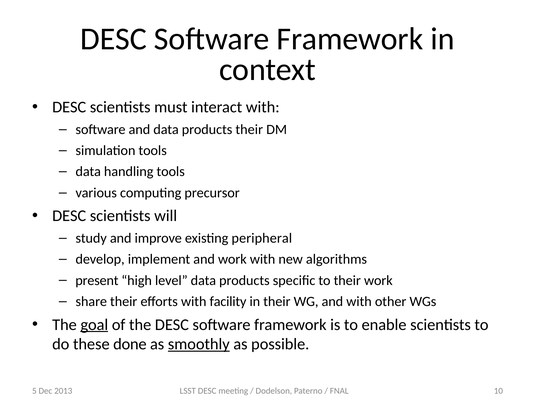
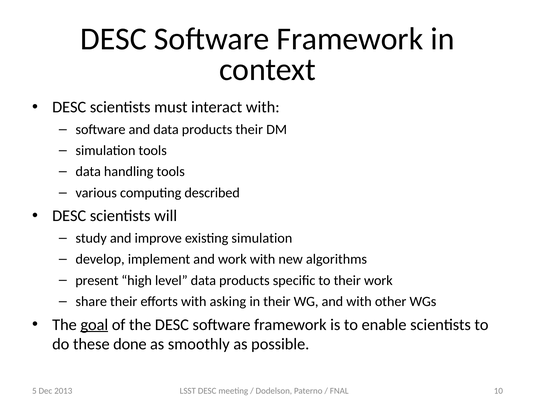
precursor: precursor -> described
existing peripheral: peripheral -> simulation
facility: facility -> asking
smoothly underline: present -> none
